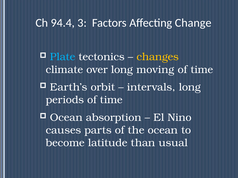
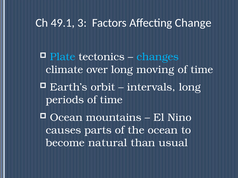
94.4: 94.4 -> 49.1
changes colour: yellow -> light blue
absorption: absorption -> mountains
latitude: latitude -> natural
